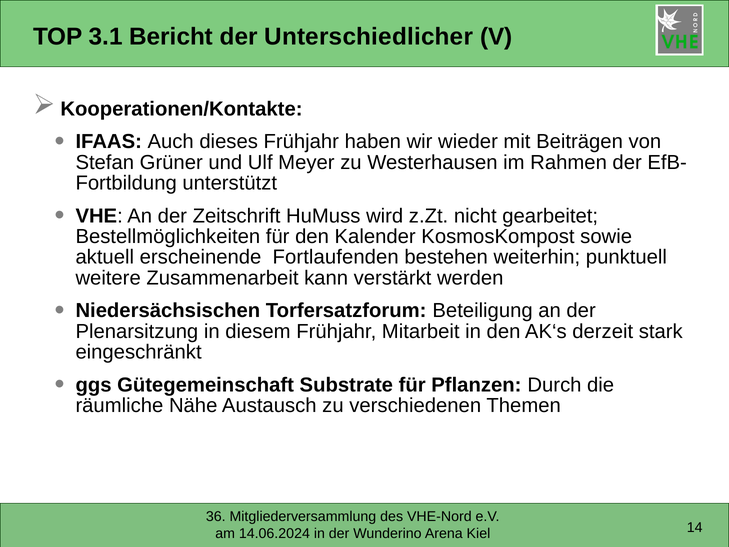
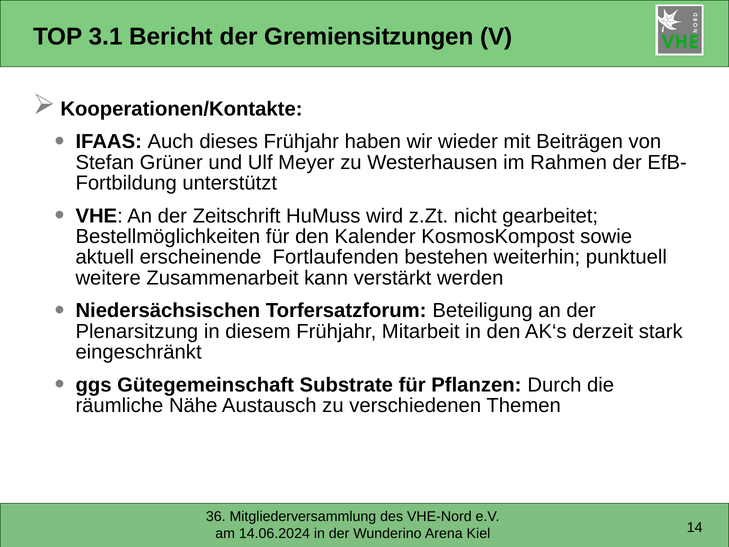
Unterschiedlicher: Unterschiedlicher -> Gremiensitzungen
